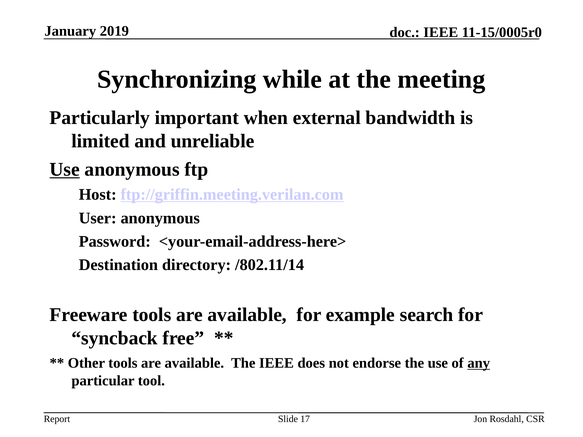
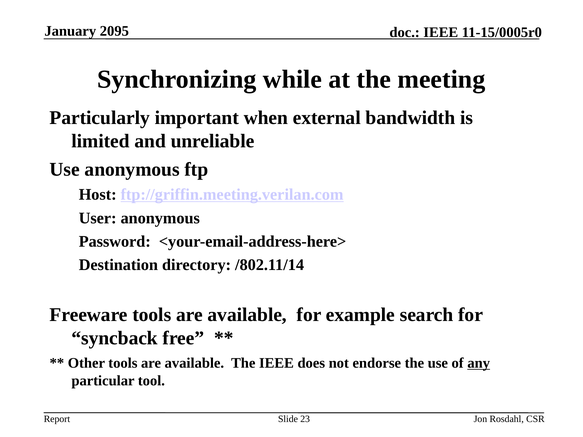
2019: 2019 -> 2095
Use at (65, 169) underline: present -> none
17: 17 -> 23
